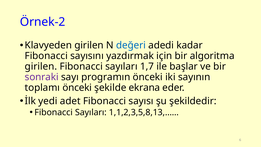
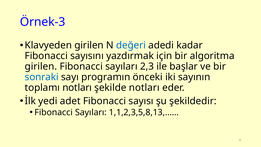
Örnek-2: Örnek-2 -> Örnek-3
1,7: 1,7 -> 2,3
sonraki colour: purple -> blue
toplamı önceki: önceki -> notları
şekilde ekrana: ekrana -> notları
